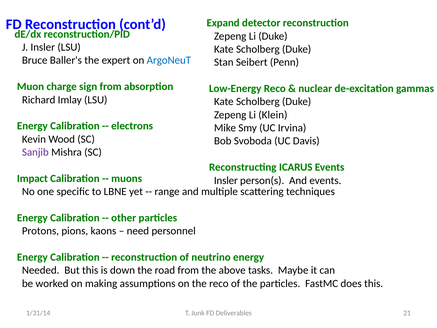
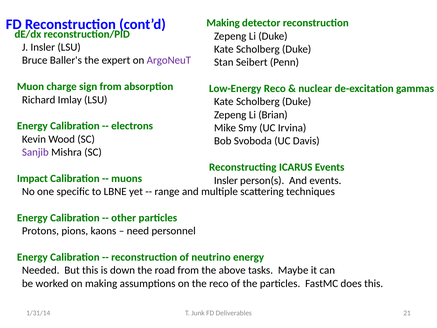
Expand at (223, 23): Expand -> Making
ArgoNeuT colour: blue -> purple
Klein: Klein -> Brian
